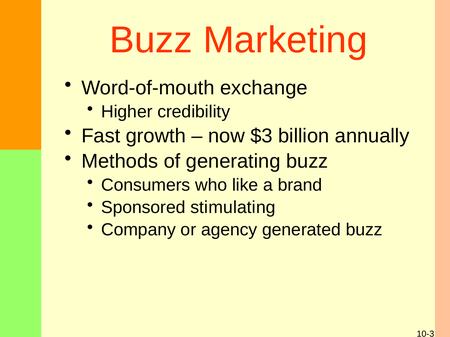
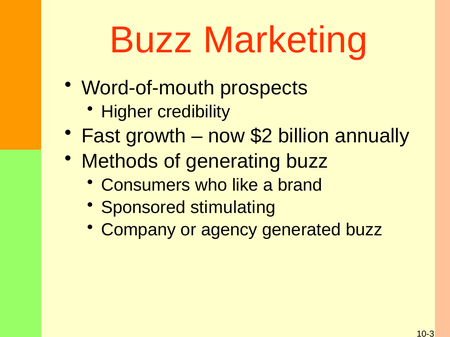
exchange: exchange -> prospects
$3: $3 -> $2
